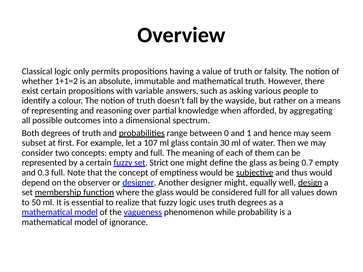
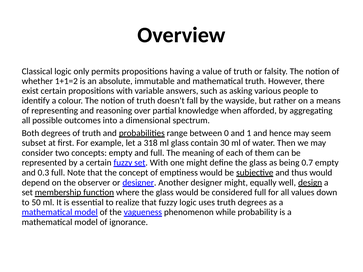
107: 107 -> 318
set Strict: Strict -> With
